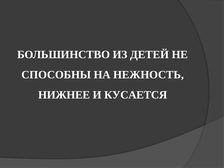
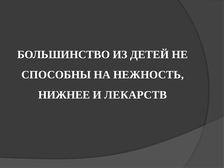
КУСАЕТСЯ: КУСАЕТСЯ -> ЛЕКАРСТВ
